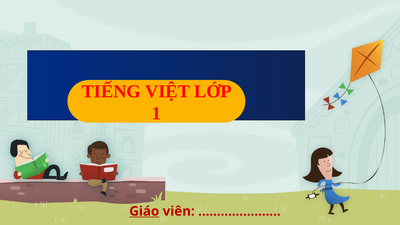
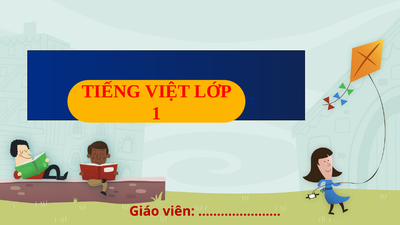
Giáo underline: present -> none
